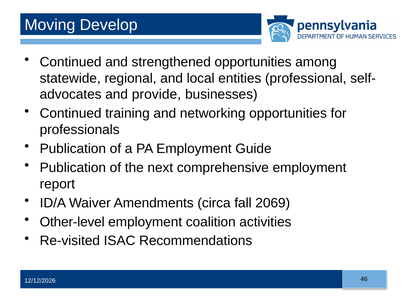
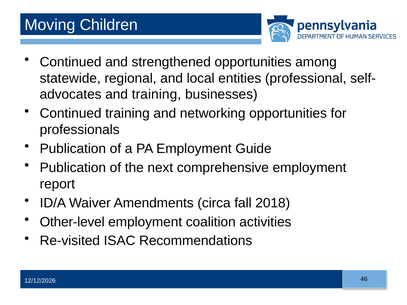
Develop: Develop -> Children
and provide: provide -> training
2069: 2069 -> 2018
